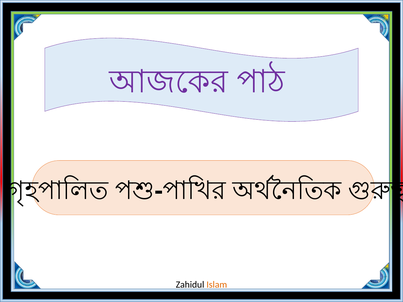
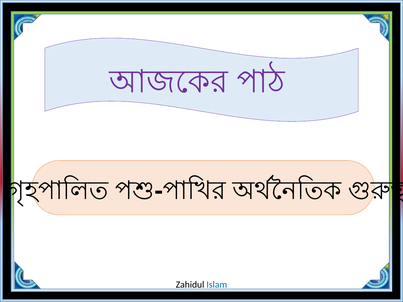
Islam colour: orange -> blue
